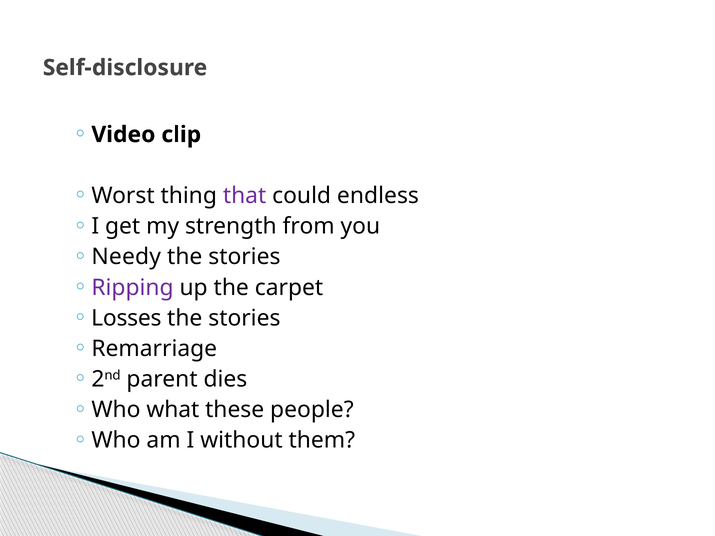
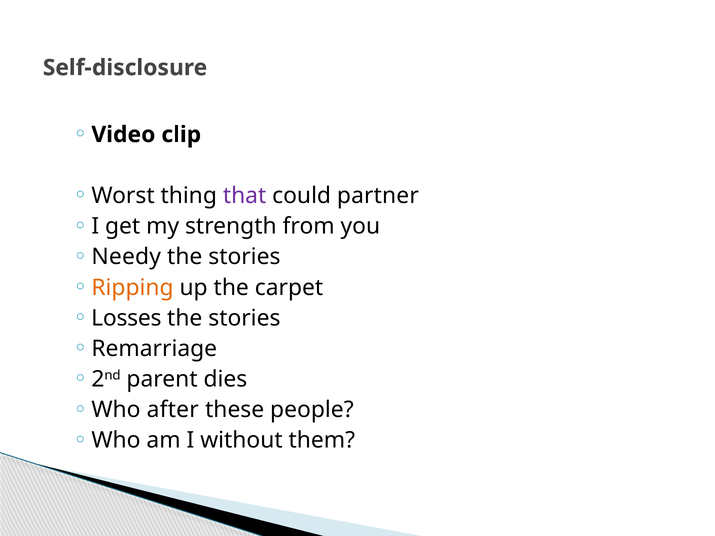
endless: endless -> partner
Ripping colour: purple -> orange
what: what -> after
